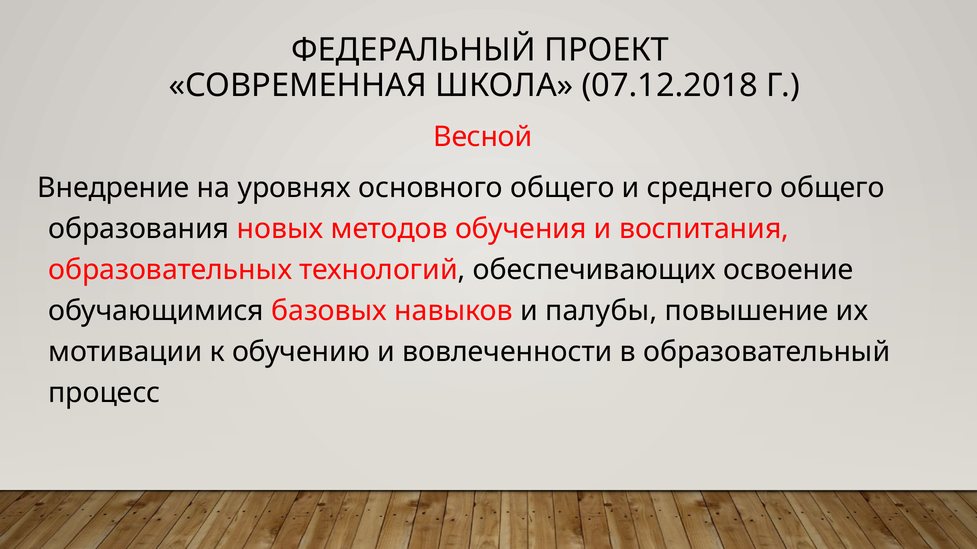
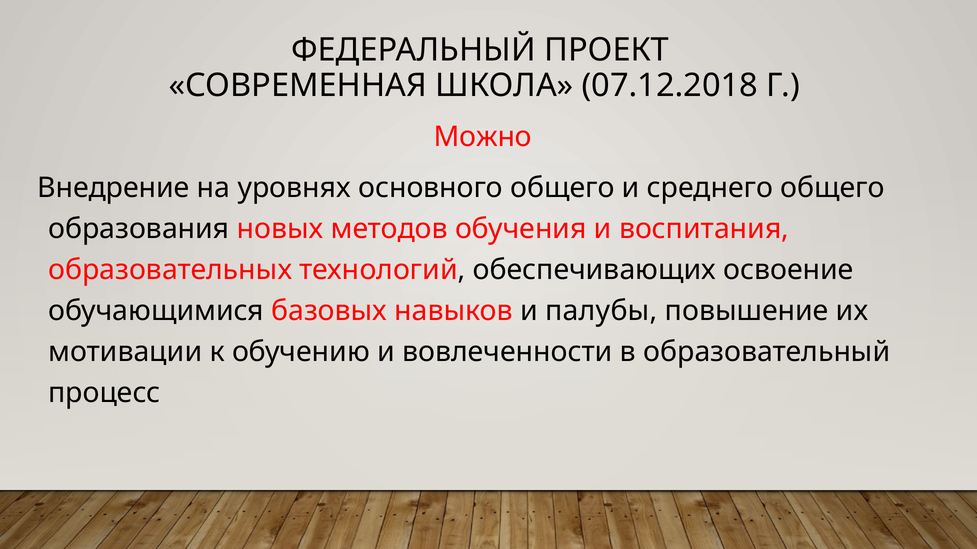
Весной: Весной -> Можно
